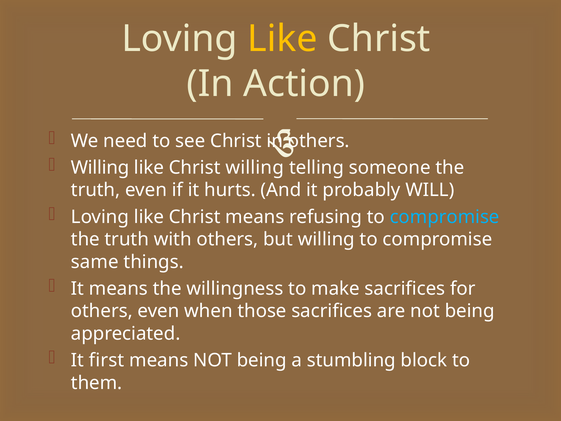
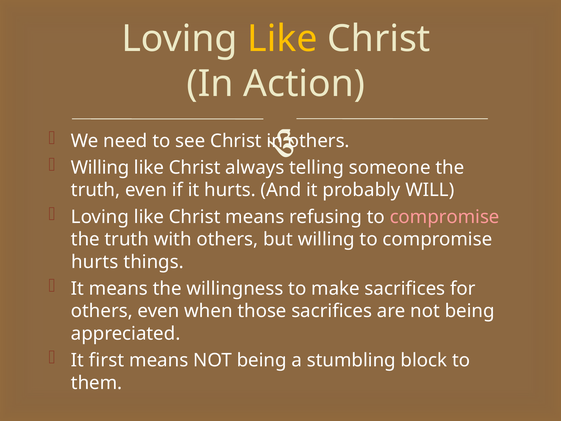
Christ willing: willing -> always
compromise at (445, 217) colour: light blue -> pink
same at (95, 262): same -> hurts
